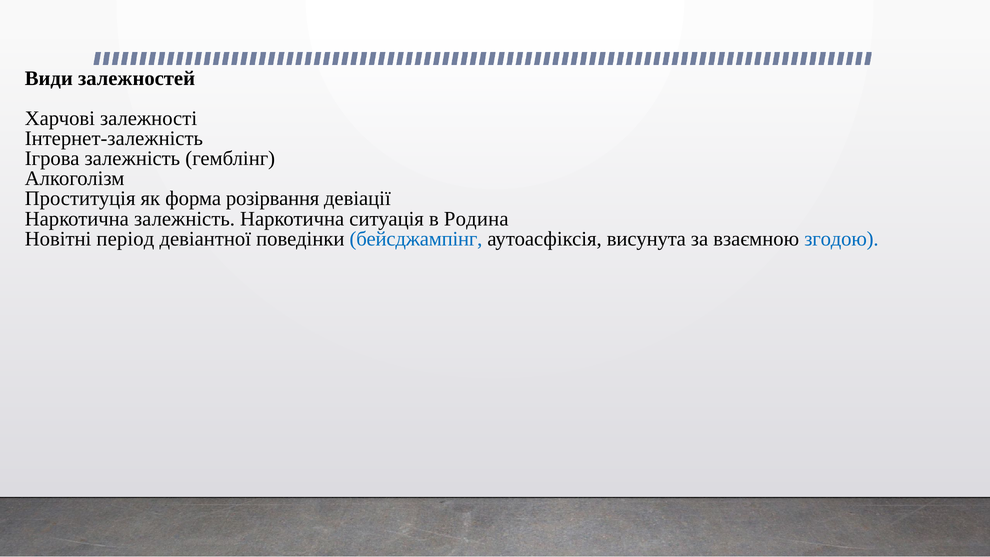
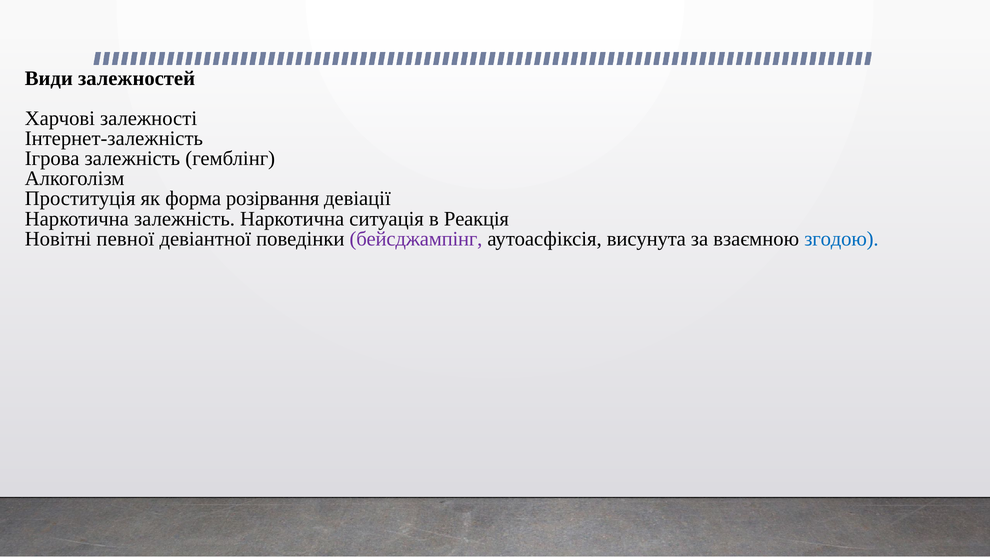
Родина: Родина -> Реакція
період: період -> певної
бейсджампінг colour: blue -> purple
